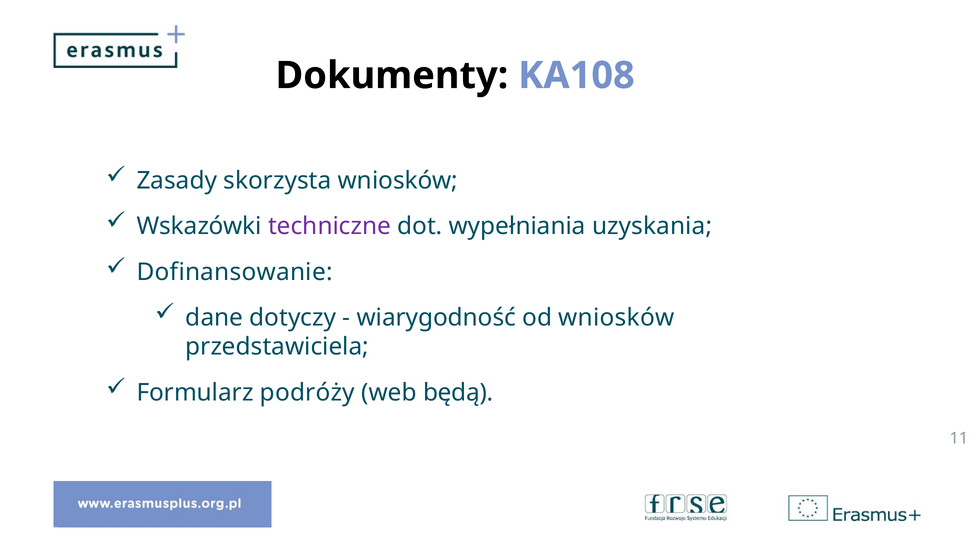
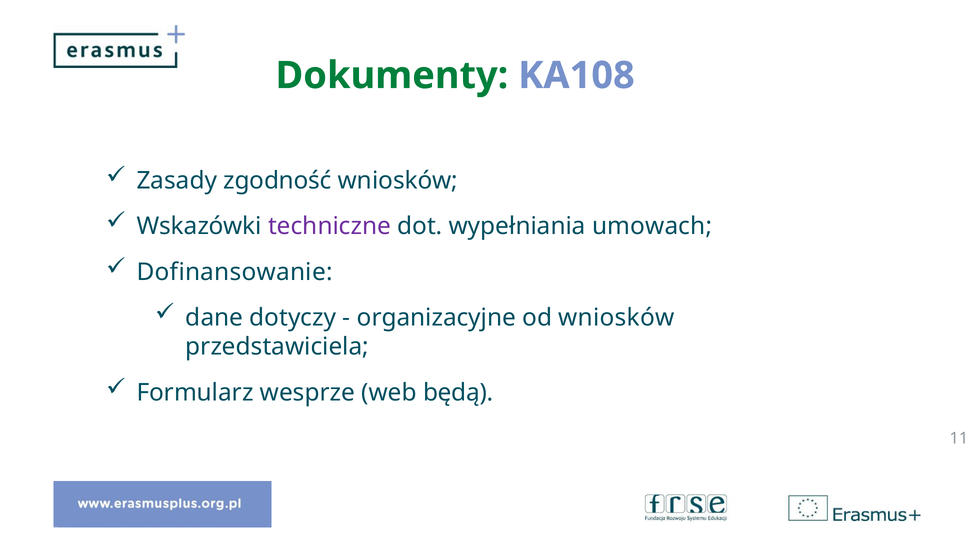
Dokumenty colour: black -> green
skorzysta: skorzysta -> zgodność
uzyskania: uzyskania -> umowach
wiarygodność: wiarygodność -> organizacyjne
podróży: podróży -> wesprze
